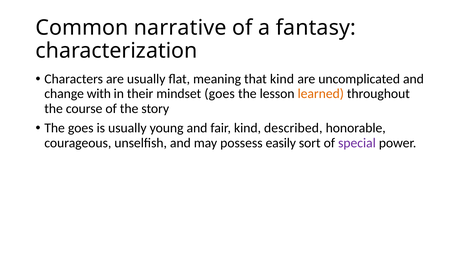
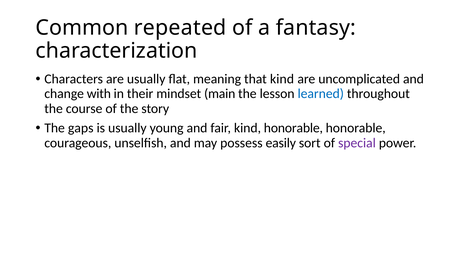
narrative: narrative -> repeated
mindset goes: goes -> main
learned colour: orange -> blue
The goes: goes -> gaps
kind described: described -> honorable
